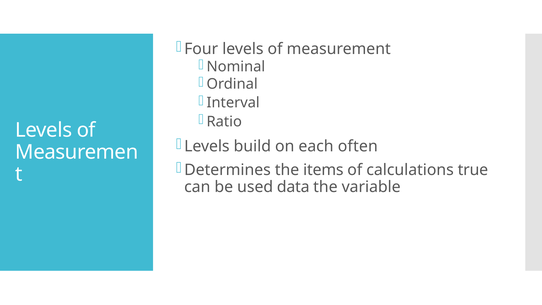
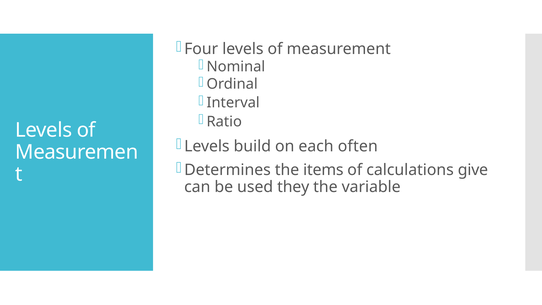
true: true -> give
data: data -> they
